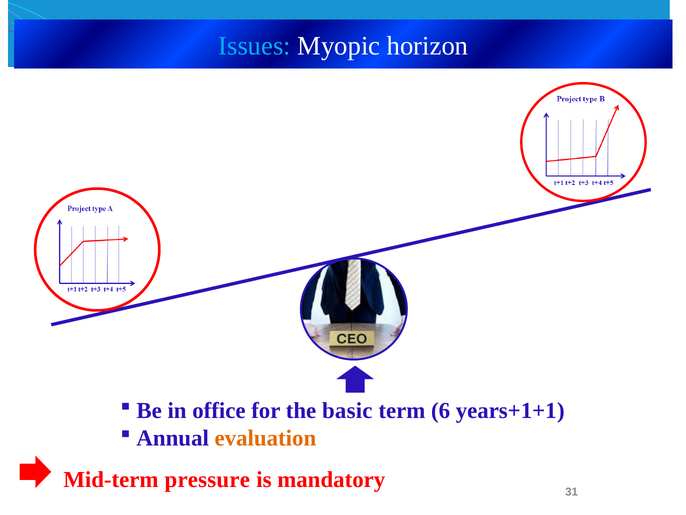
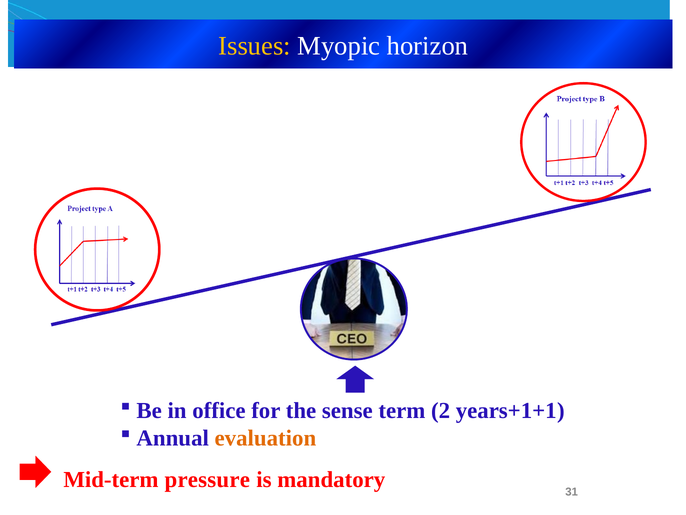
Issues colour: light blue -> yellow
basic: basic -> sense
6: 6 -> 2
